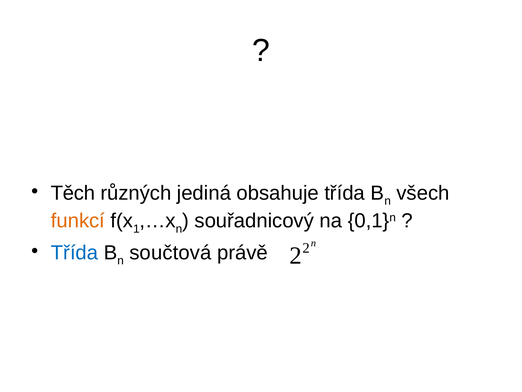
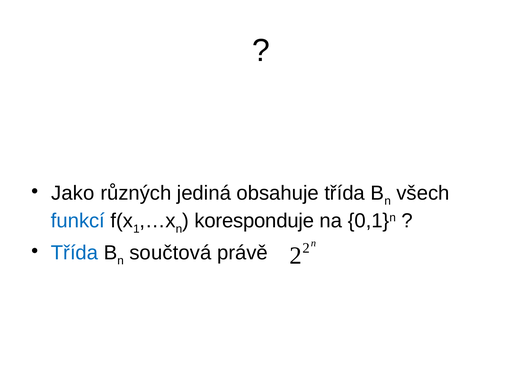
Těch: Těch -> Jako
funkcí colour: orange -> blue
souřadnicový: souřadnicový -> koresponduje
